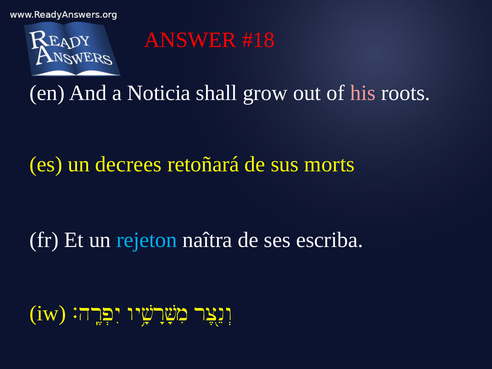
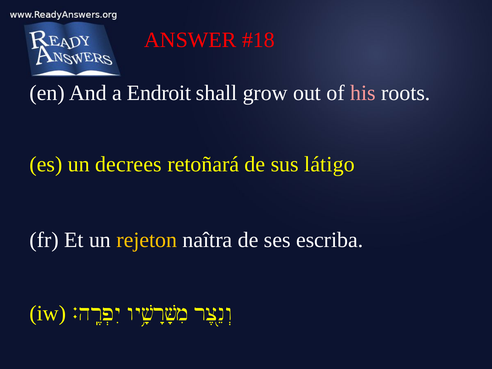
Noticia: Noticia -> Endroit
morts: morts -> látigo
rejeton colour: light blue -> yellow
